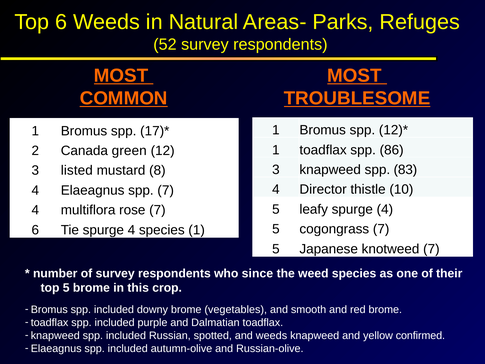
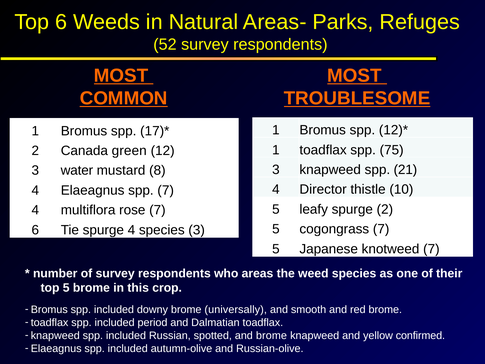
86: 86 -> 75
83: 83 -> 21
listed: listed -> water
leafy spurge 4: 4 -> 2
species 1: 1 -> 3
since: since -> areas
vegetables: vegetables -> universally
purple: purple -> period
and weeds: weeds -> brome
